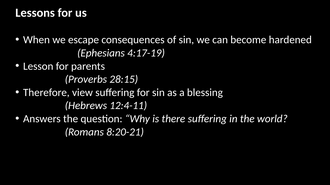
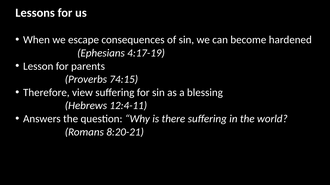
28:15: 28:15 -> 74:15
